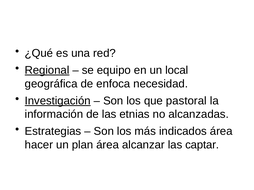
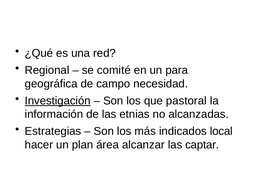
Regional underline: present -> none
equipo: equipo -> comité
local: local -> para
enfoca: enfoca -> campo
indicados área: área -> local
